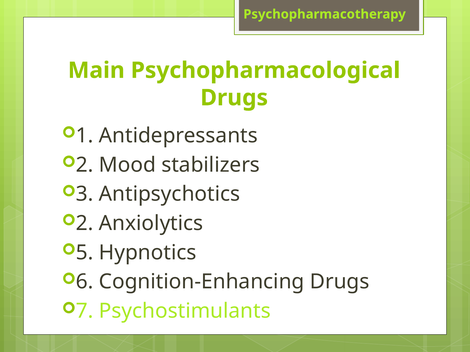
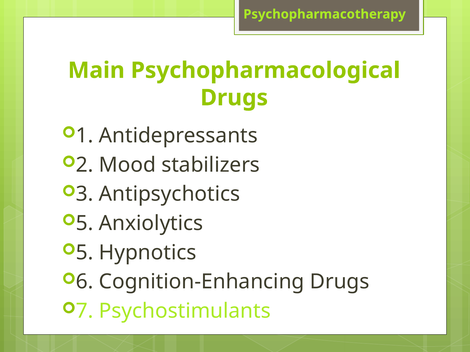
2 at (85, 224): 2 -> 5
